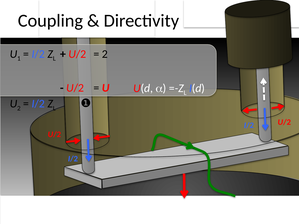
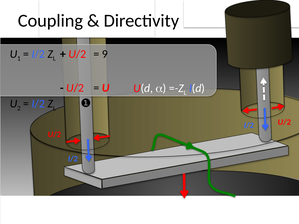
2 at (105, 54): 2 -> 9
